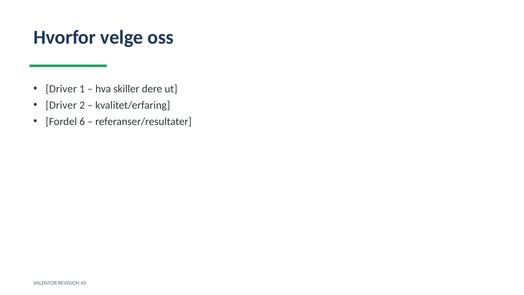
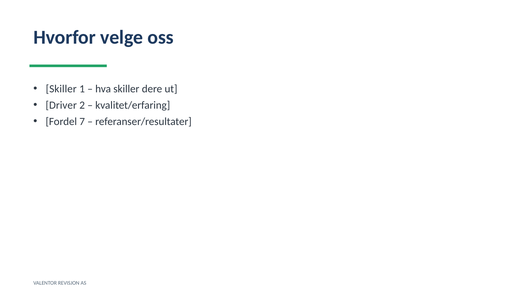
Driver at (61, 89): Driver -> Skiller
6: 6 -> 7
